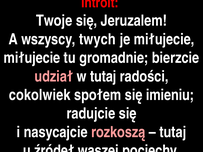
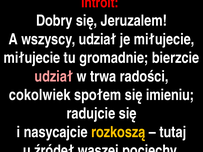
Twoje: Twoje -> Dobry
wszyscy twych: twych -> udział
w tutaj: tutaj -> trwa
rozkoszą colour: pink -> yellow
